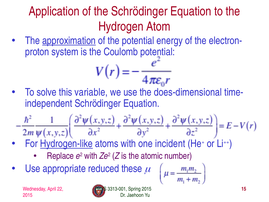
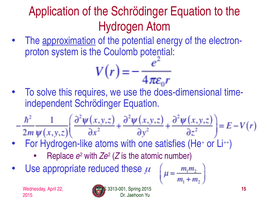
variable: variable -> requires
Hydrogen-like underline: present -> none
incident: incident -> satisfies
